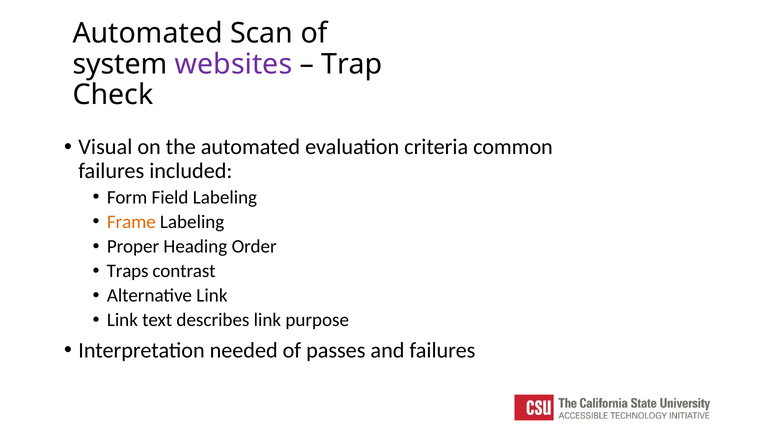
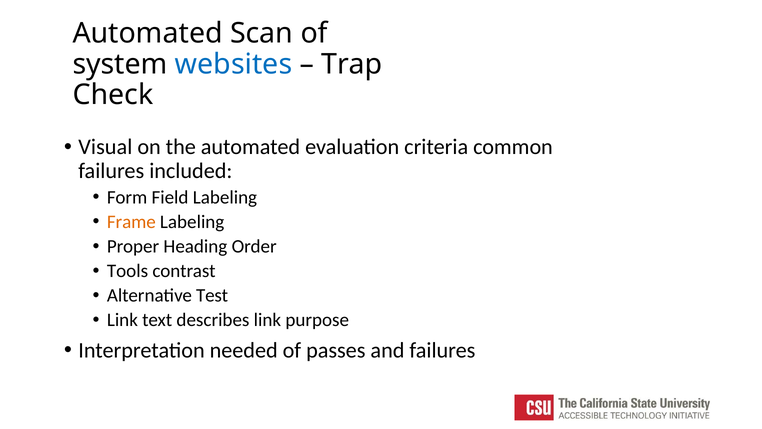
websites colour: purple -> blue
Traps: Traps -> Tools
Alternative Link: Link -> Test
